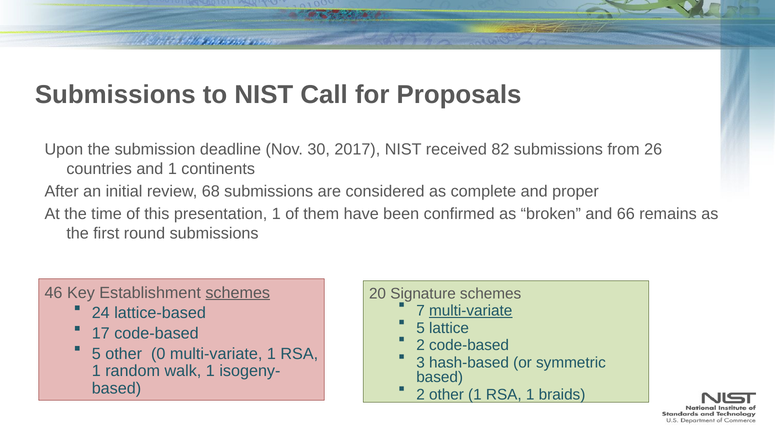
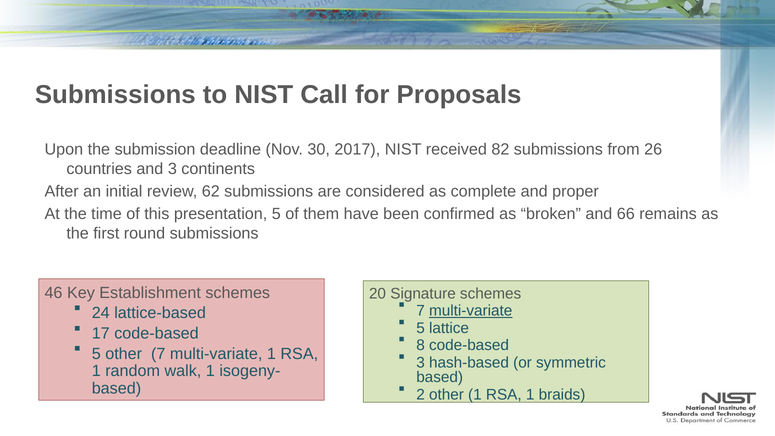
and 1: 1 -> 3
68: 68 -> 62
presentation 1: 1 -> 5
schemes at (238, 293) underline: present -> none
2 at (421, 345): 2 -> 8
other 0: 0 -> 7
